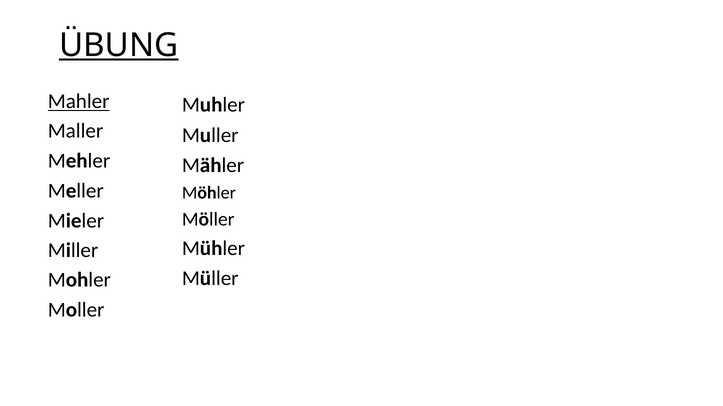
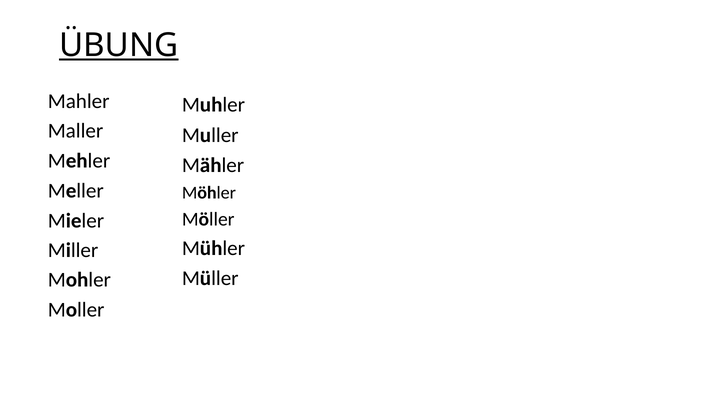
Mahler underline: present -> none
